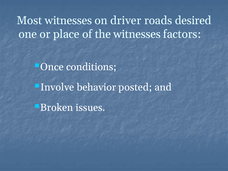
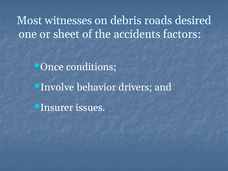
driver: driver -> debris
place: place -> sheet
the witnesses: witnesses -> accidents
posted: posted -> drivers
Broken: Broken -> Insurer
